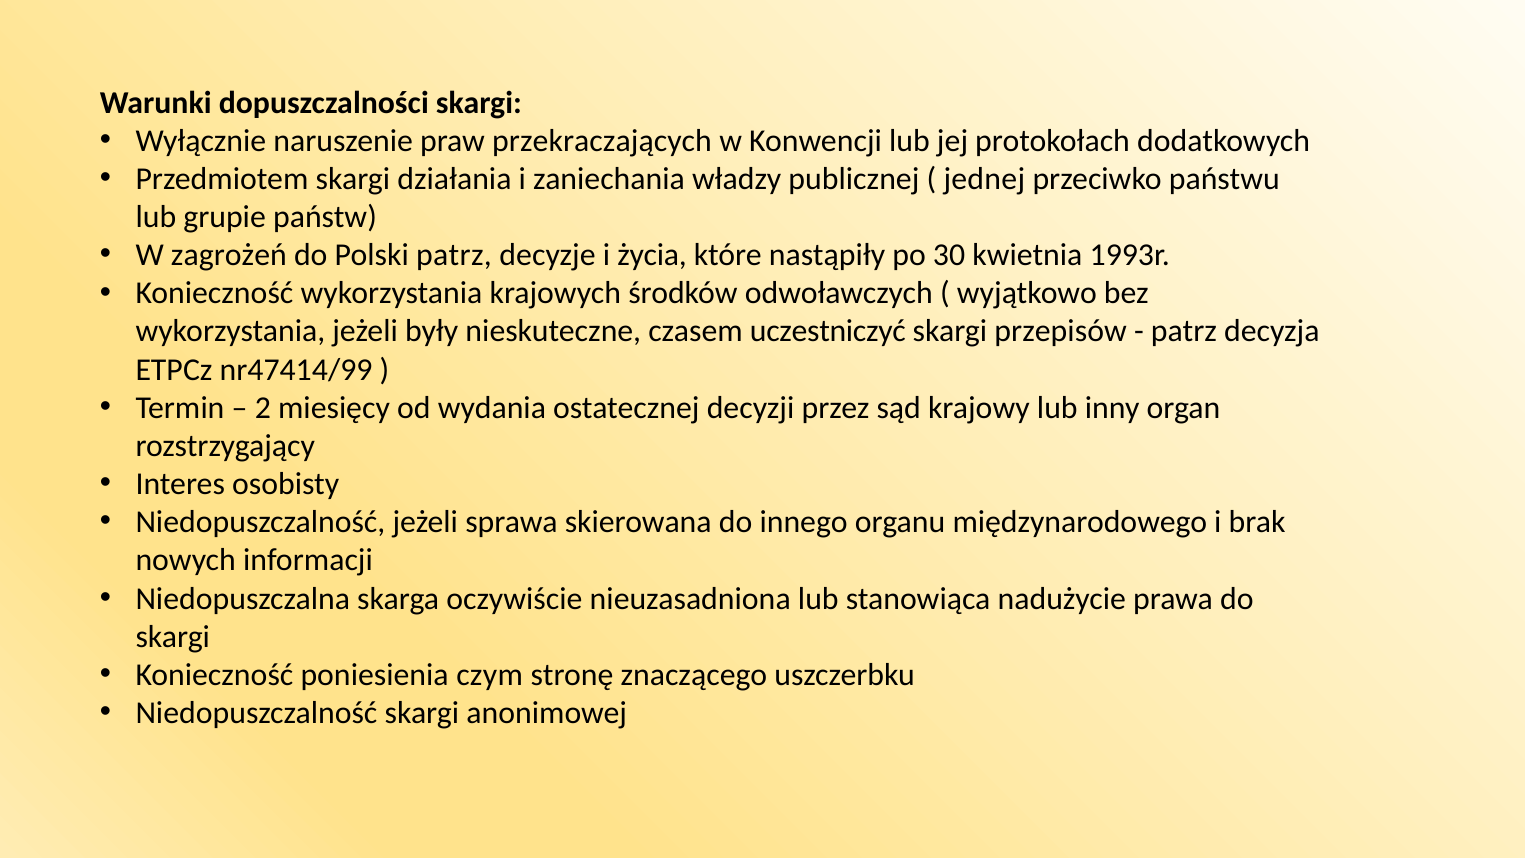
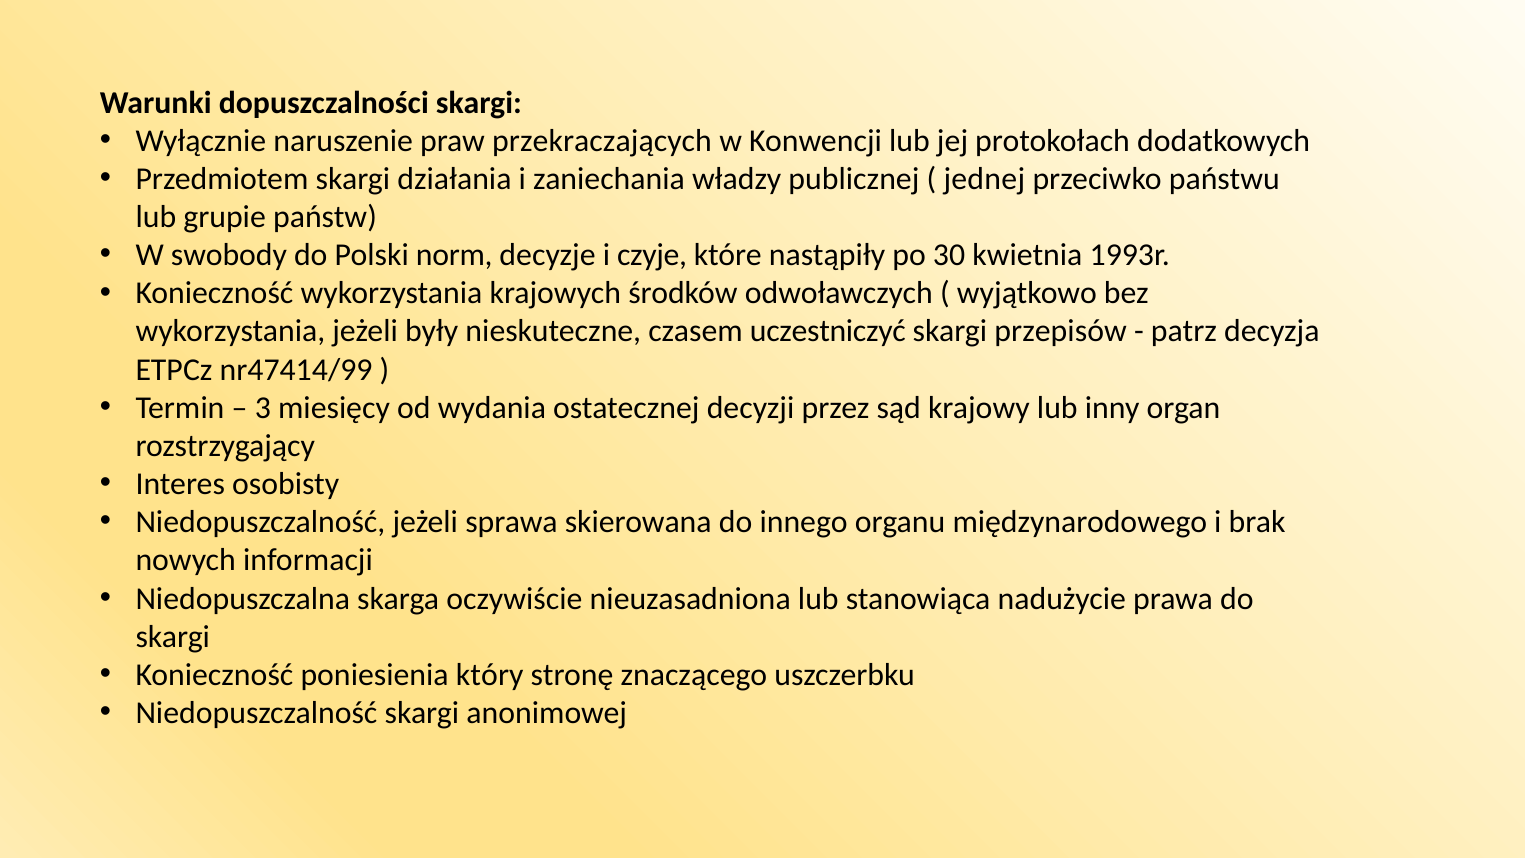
zagrożeń: zagrożeń -> swobody
Polski patrz: patrz -> norm
życia: życia -> czyje
2: 2 -> 3
czym: czym -> który
